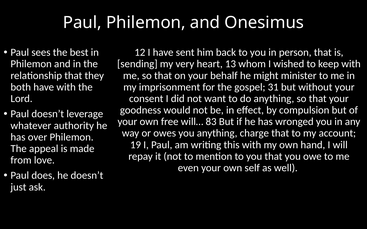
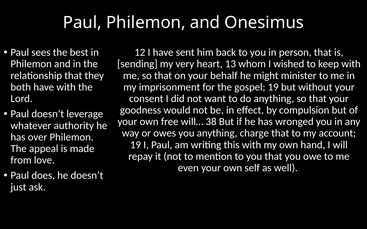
gospel 31: 31 -> 19
83: 83 -> 38
